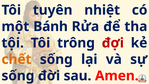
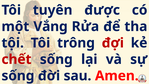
nhiệt: nhiệt -> được
Bánh: Bánh -> Vắng
chết colour: orange -> red
